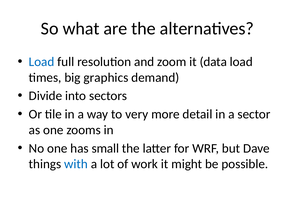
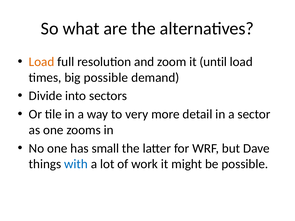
Load at (42, 62) colour: blue -> orange
data: data -> until
big graphics: graphics -> possible
